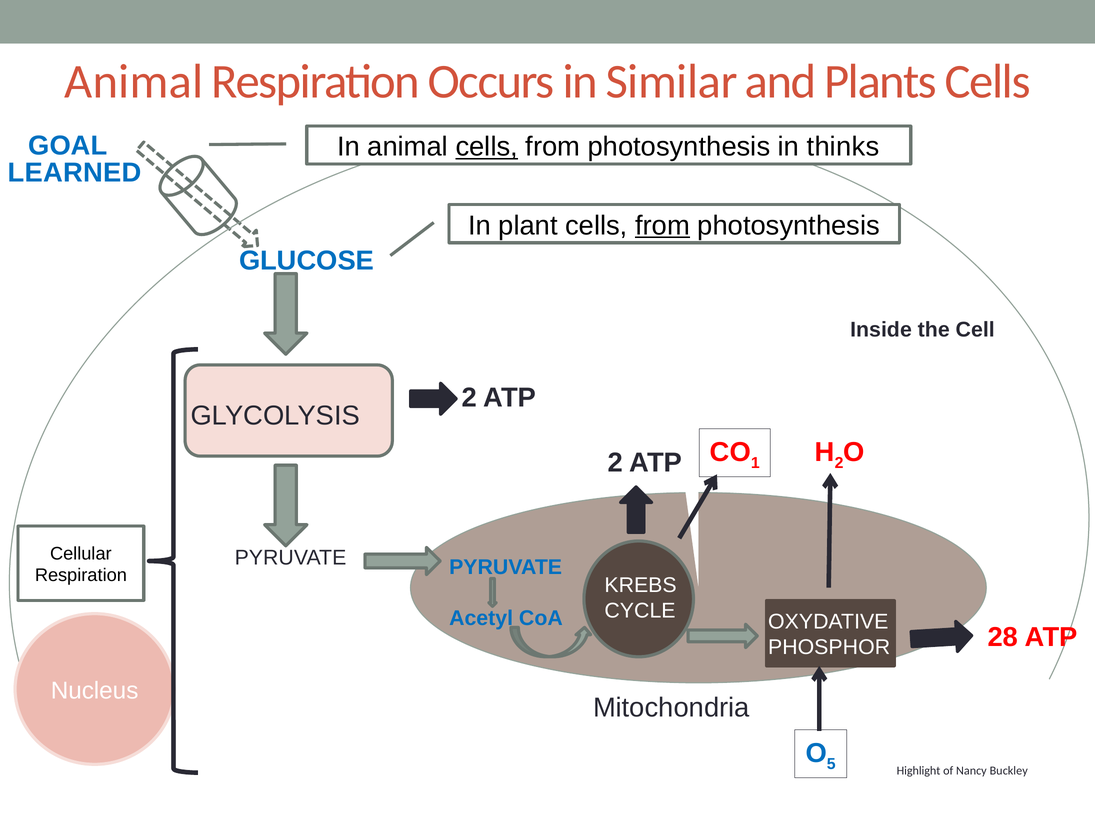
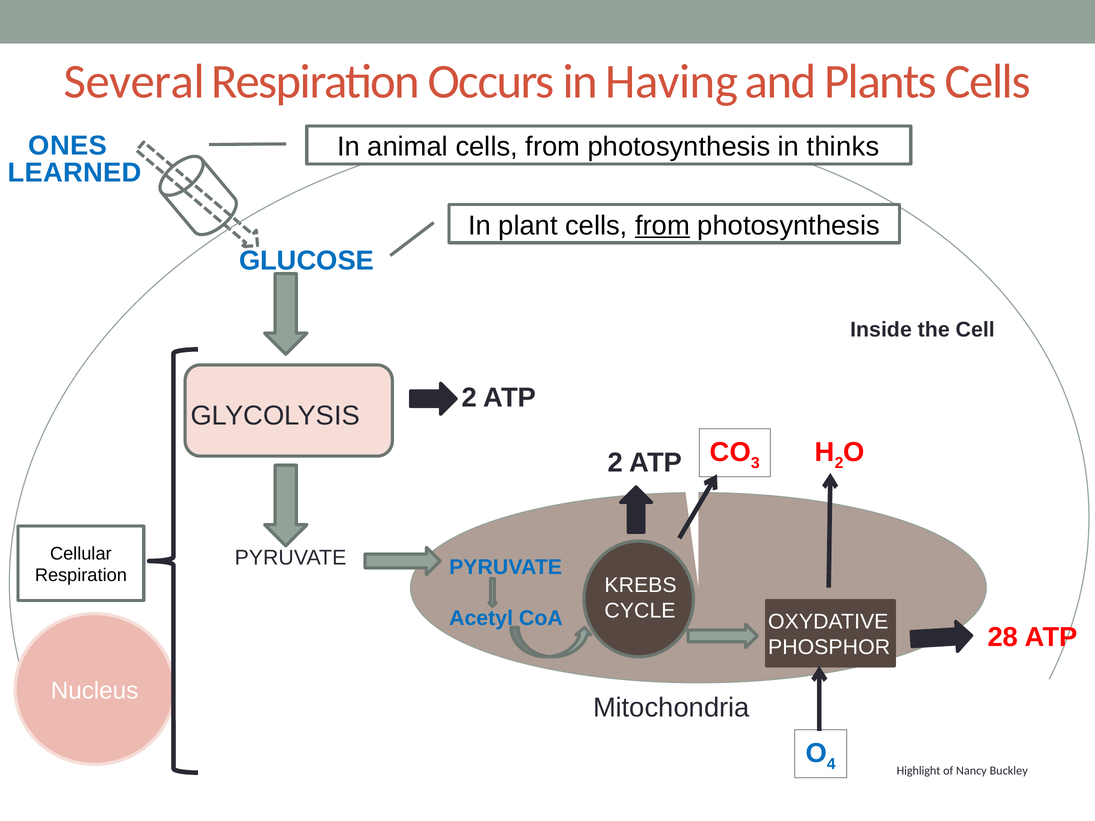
Animal at (134, 82): Animal -> Several
Similar: Similar -> Having
GOAL: GOAL -> ONES
cells at (487, 147) underline: present -> none
1: 1 -> 3
5: 5 -> 4
